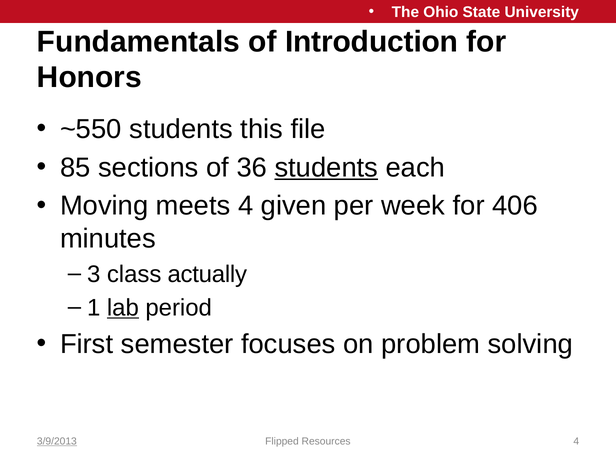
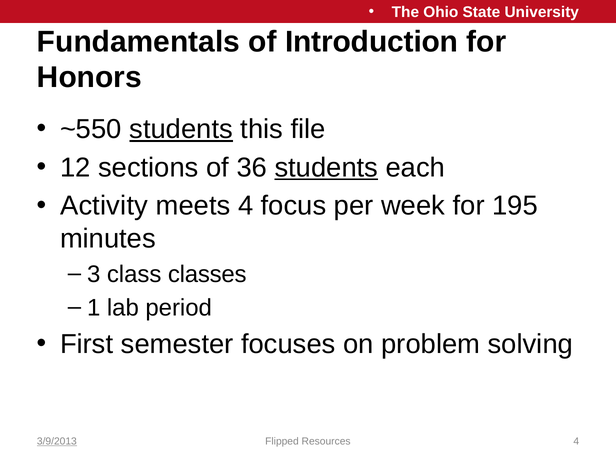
students at (181, 129) underline: none -> present
85: 85 -> 12
Moving: Moving -> Activity
given: given -> focus
406: 406 -> 195
actually: actually -> classes
lab underline: present -> none
